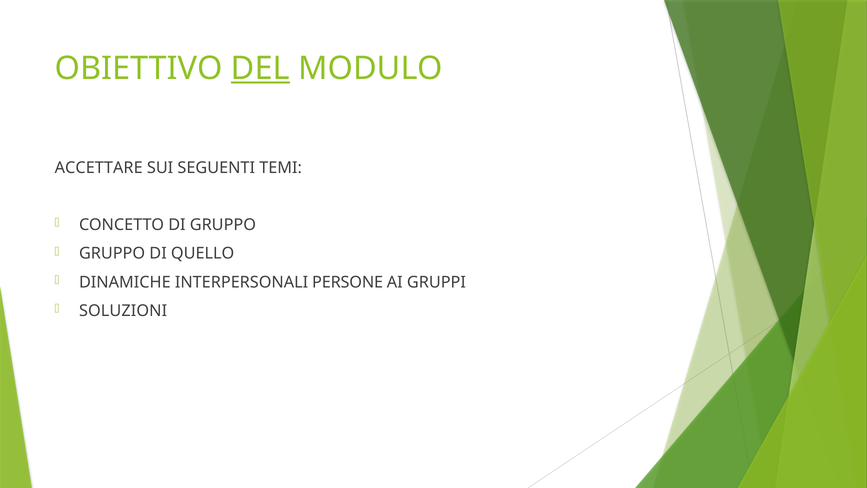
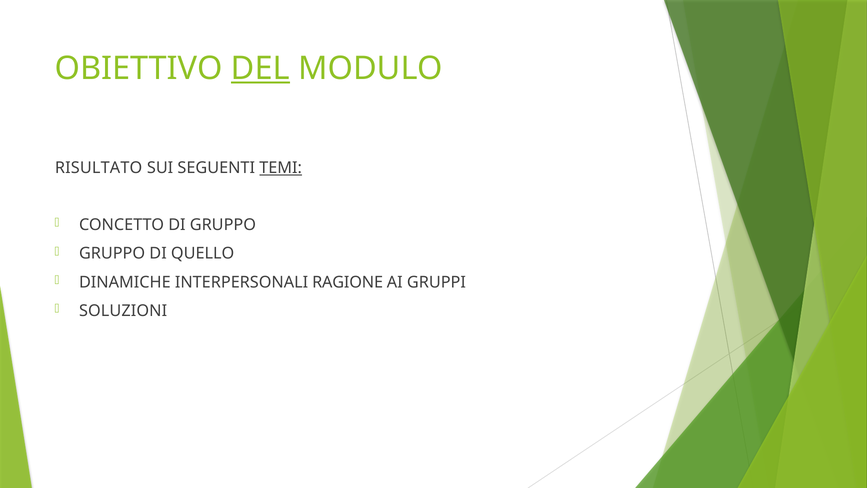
ACCETTARE: ACCETTARE -> RISULTATO
TEMI underline: none -> present
PERSONE: PERSONE -> RAGIONE
